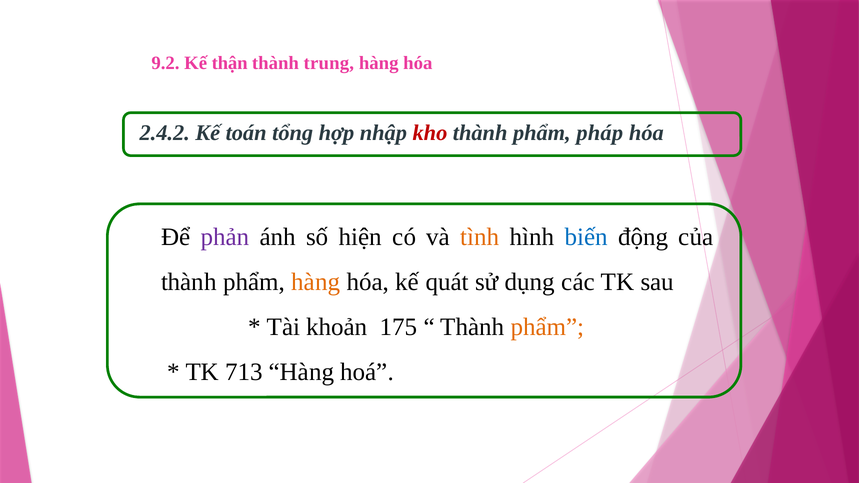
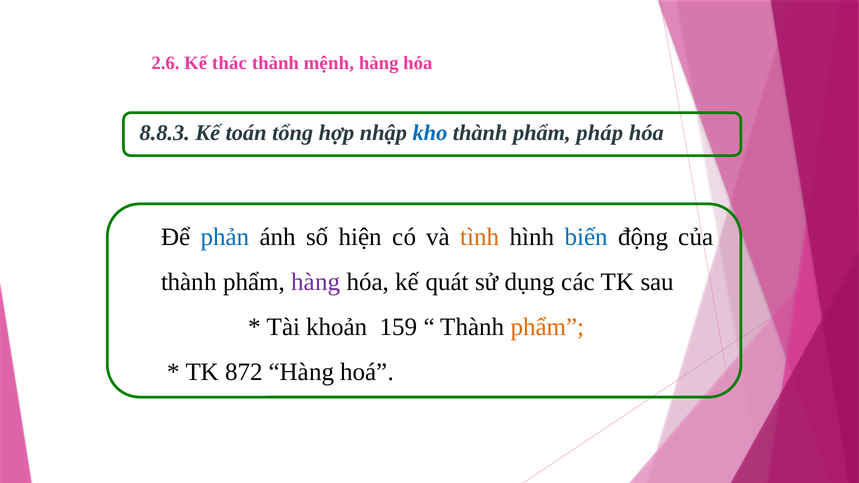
9.2: 9.2 -> 2.6
thận: thận -> thác
trung: trung -> mệnh
2.4.2: 2.4.2 -> 8.8.3
kho colour: red -> blue
phản colour: purple -> blue
hàng at (316, 282) colour: orange -> purple
175: 175 -> 159
713: 713 -> 872
